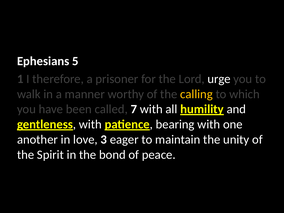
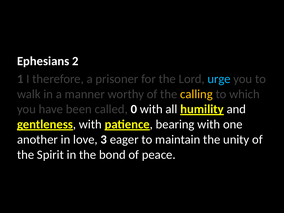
5: 5 -> 2
urge colour: white -> light blue
7: 7 -> 0
